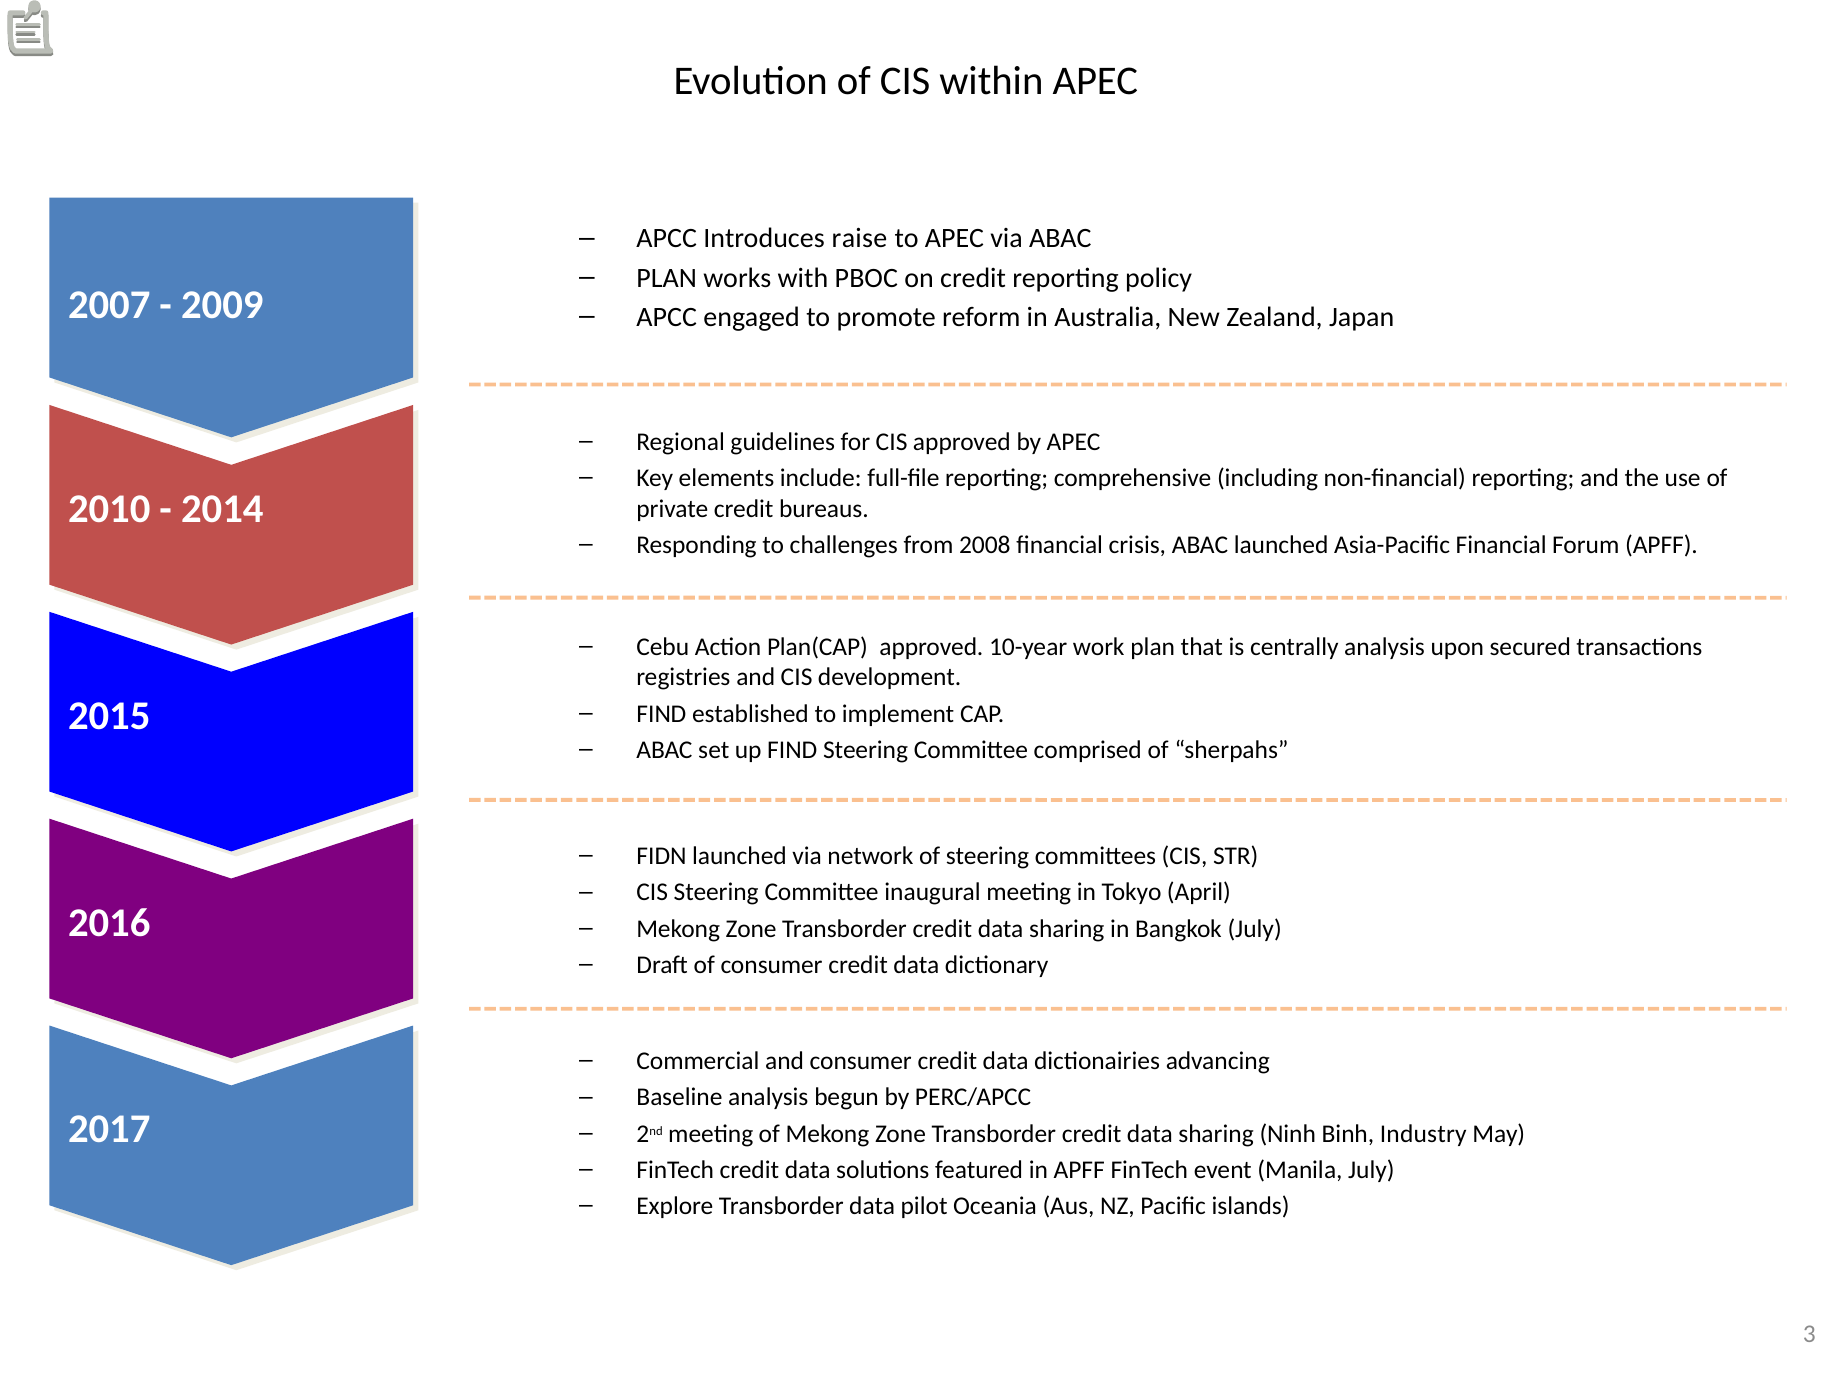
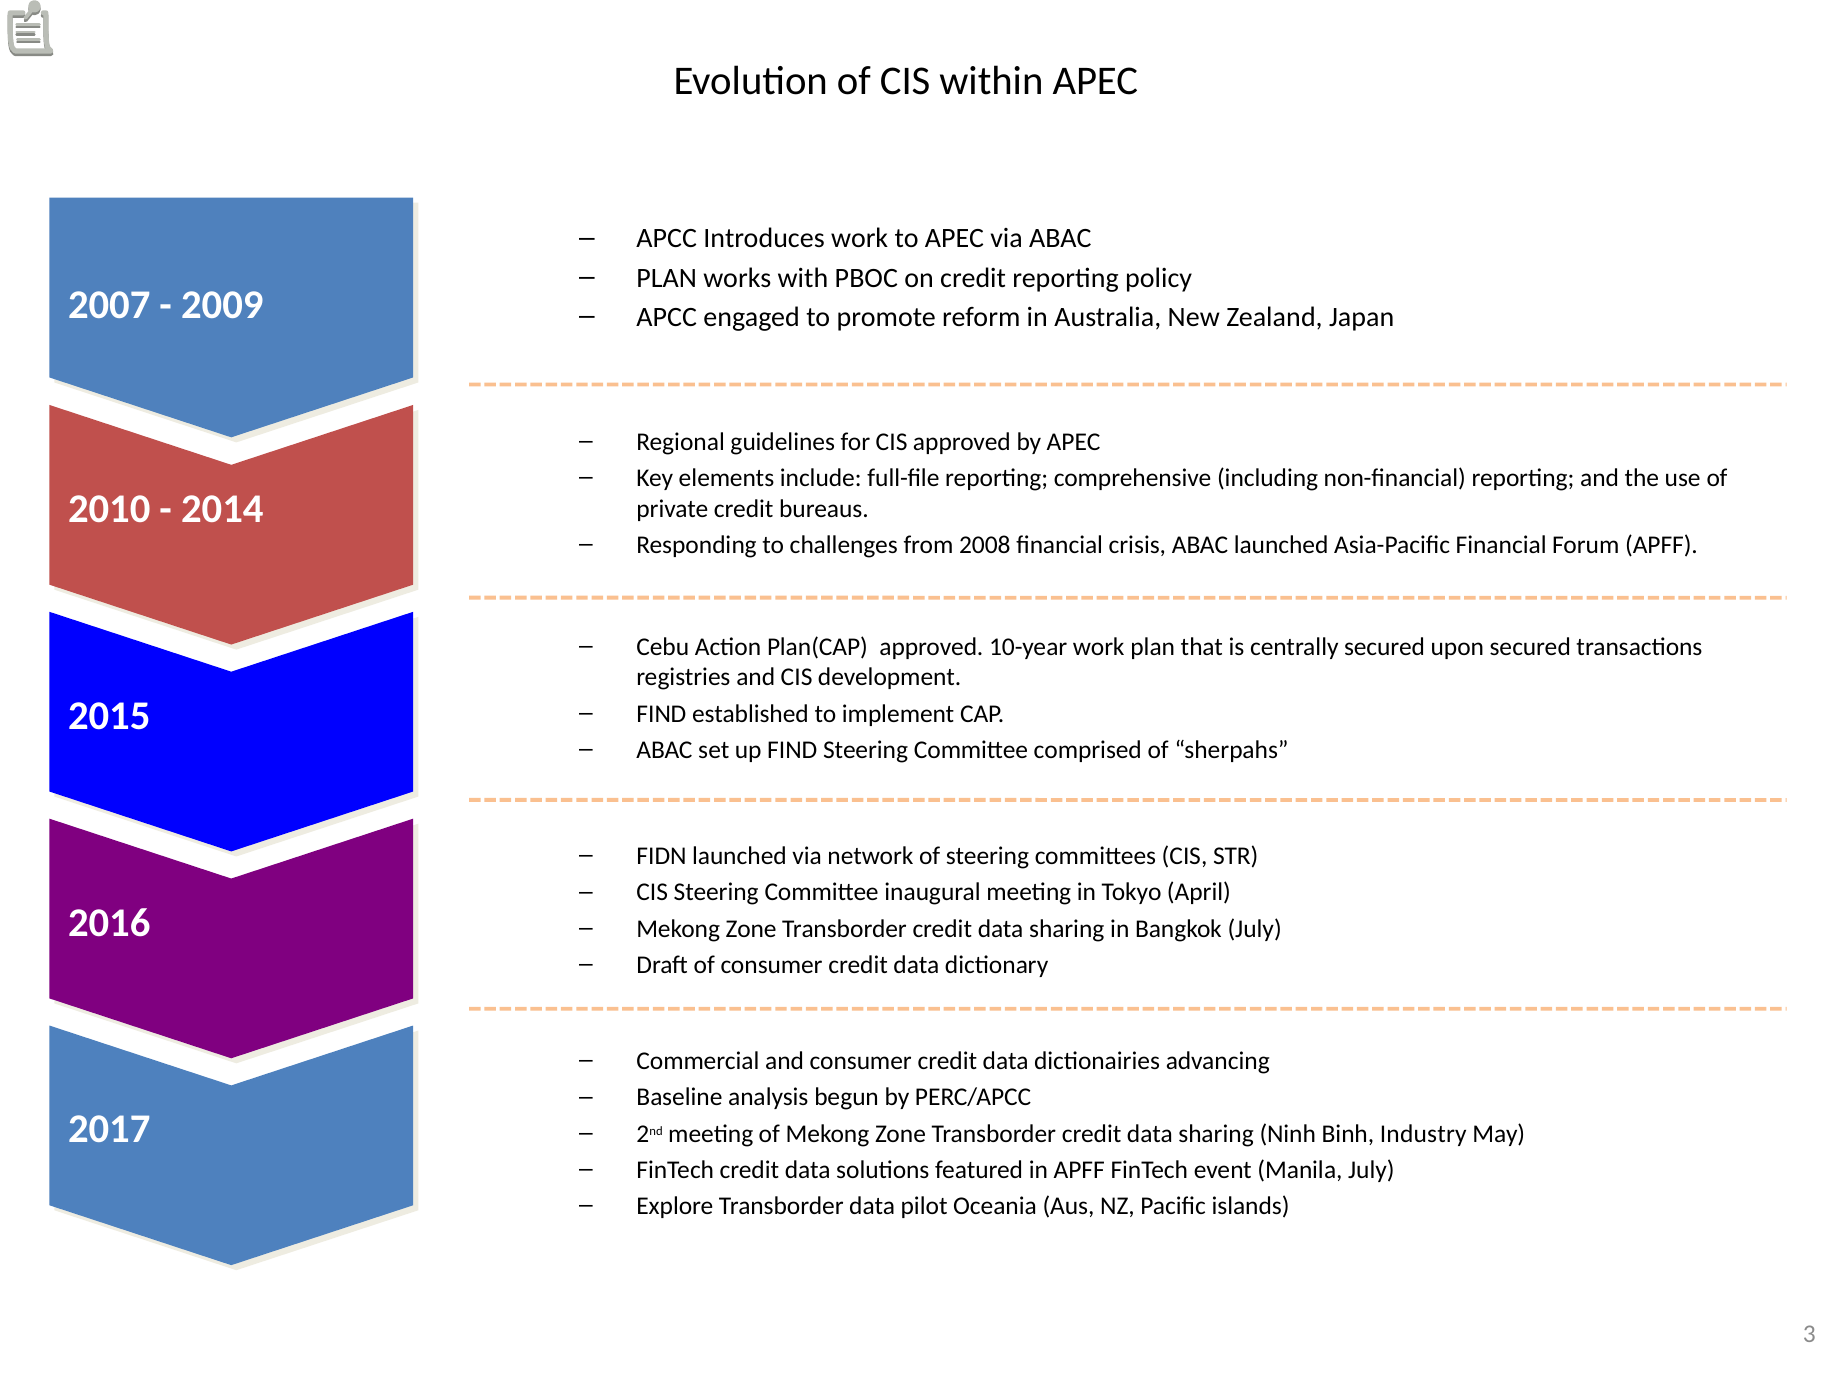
Introduces raise: raise -> work
centrally analysis: analysis -> secured
